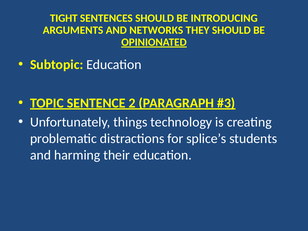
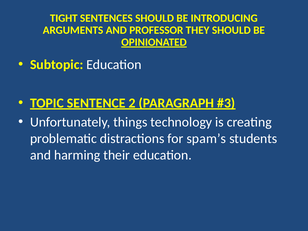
NETWORKS: NETWORKS -> PROFESSOR
splice’s: splice’s -> spam’s
